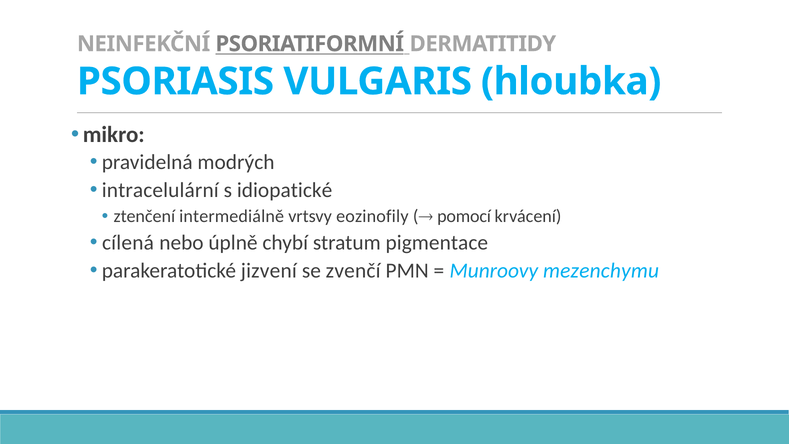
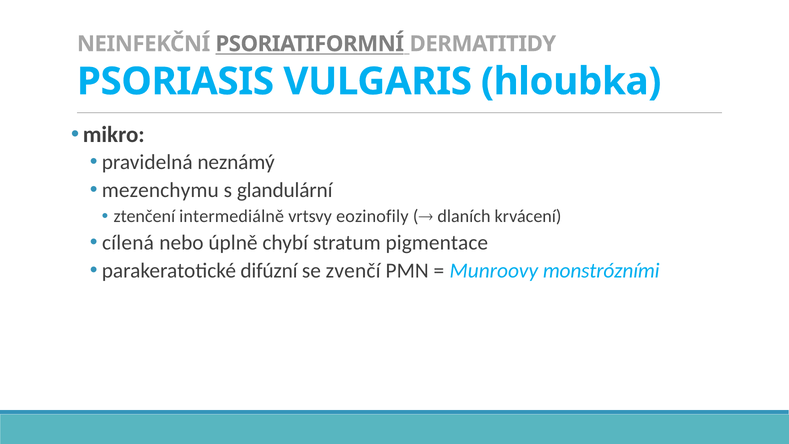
modrých: modrých -> neznámý
intracelulární: intracelulární -> mezenchymu
idiopatické: idiopatické -> glandulární
pomocí: pomocí -> dlaních
jizvení: jizvení -> difúzní
mezenchymu: mezenchymu -> monstrózními
